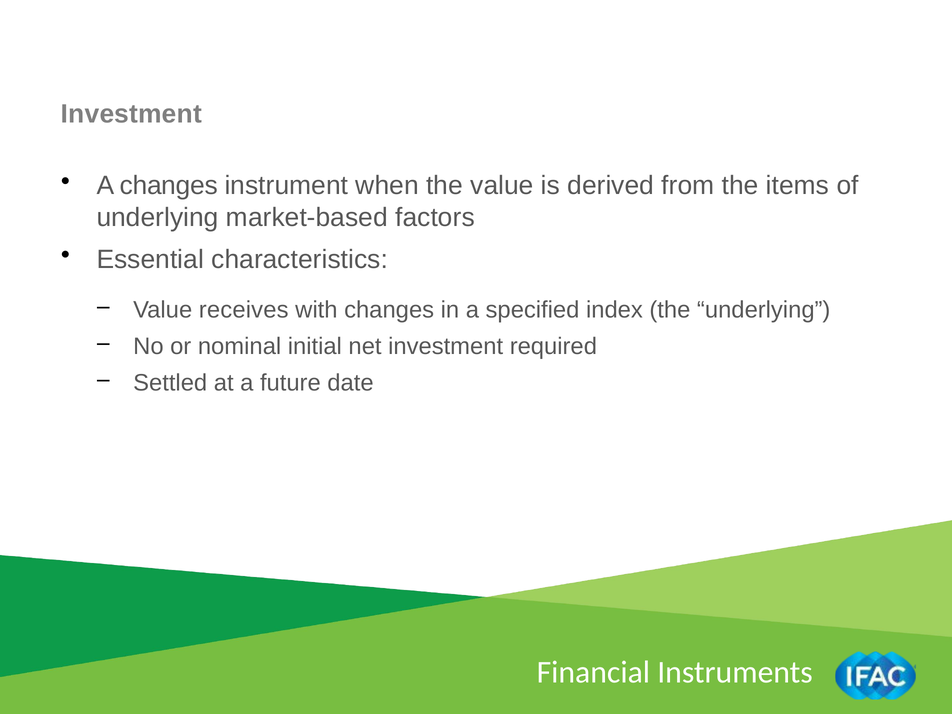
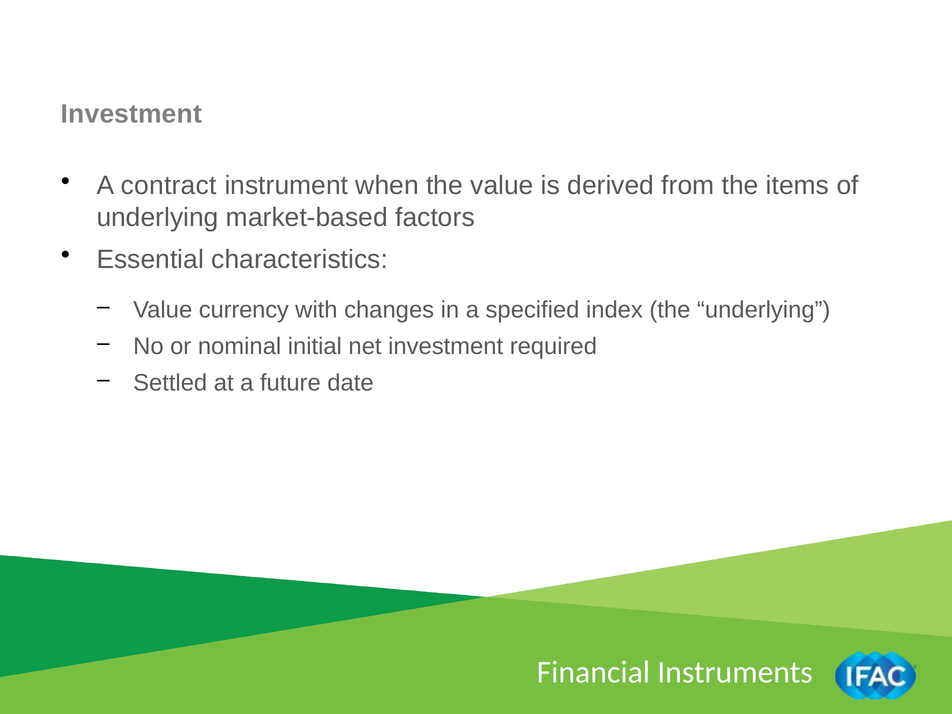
A changes: changes -> contract
receives: receives -> currency
